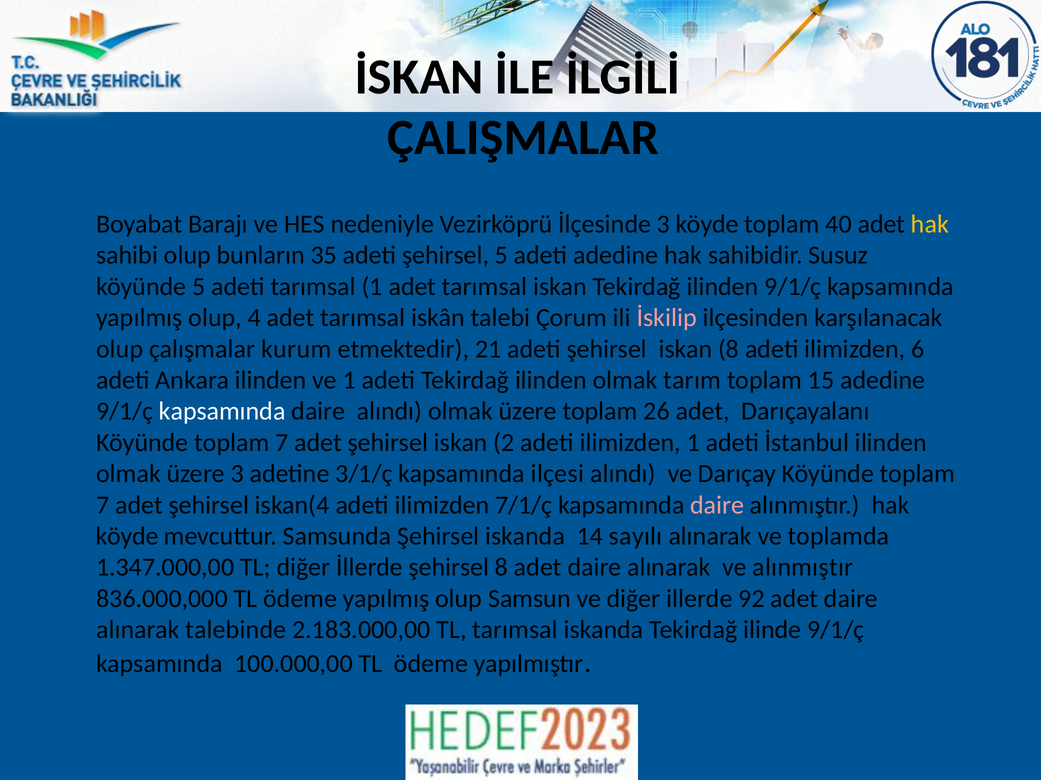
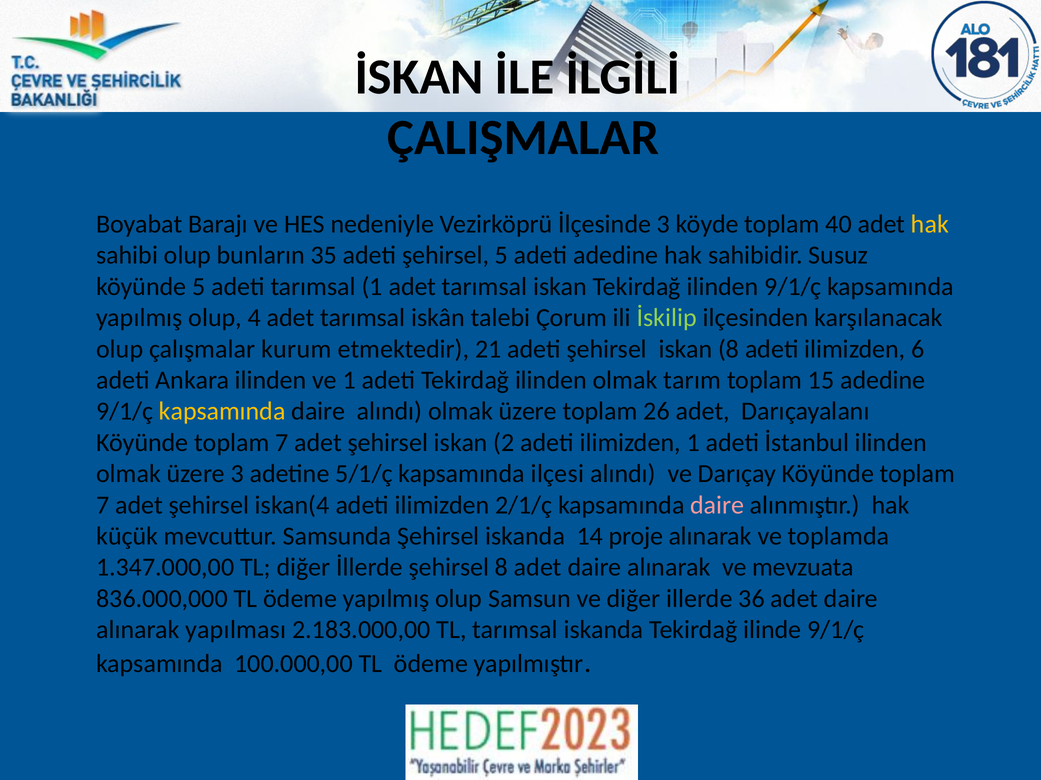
İskilip colour: pink -> light green
kapsamında at (222, 412) colour: white -> yellow
3/1/ç: 3/1/ç -> 5/1/ç
7/1/ç: 7/1/ç -> 2/1/ç
köyde at (127, 537): köyde -> küçük
sayılı: sayılı -> proje
ve alınmıştır: alınmıştır -> mevzuata
92: 92 -> 36
talebinde: talebinde -> yapılması
